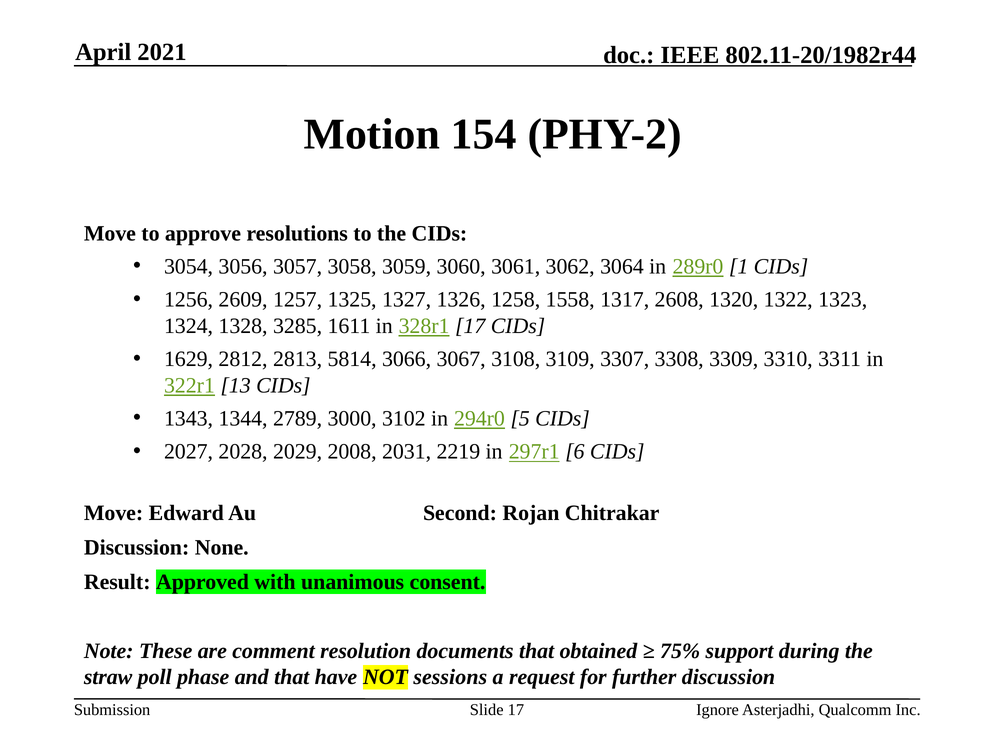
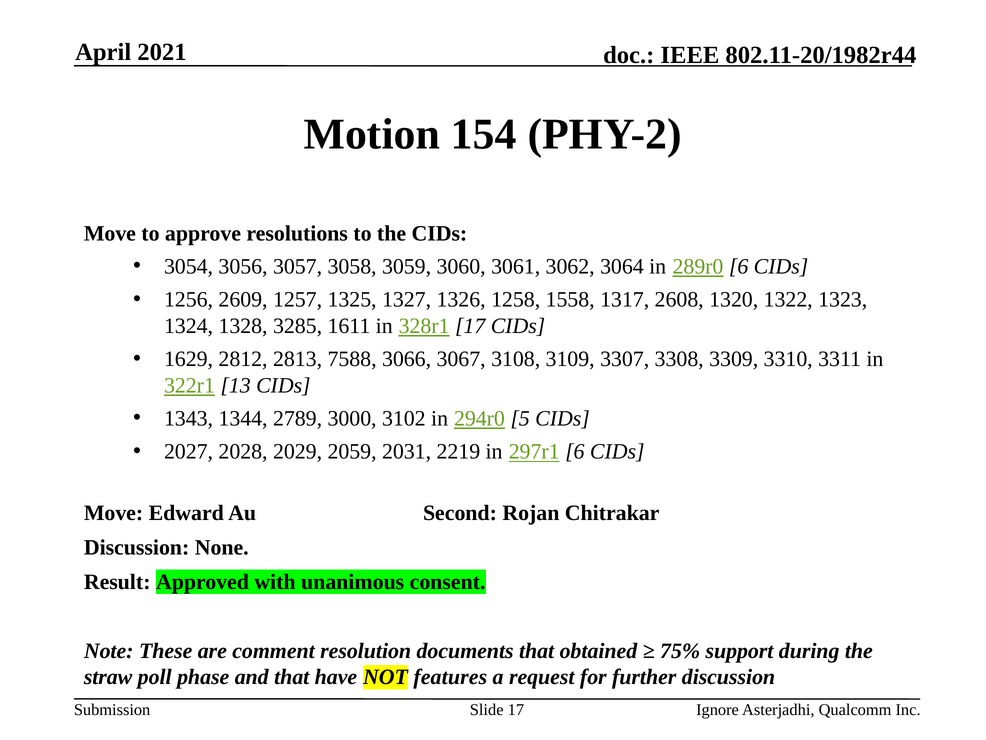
289r0 1: 1 -> 6
5814: 5814 -> 7588
2008: 2008 -> 2059
sessions: sessions -> features
